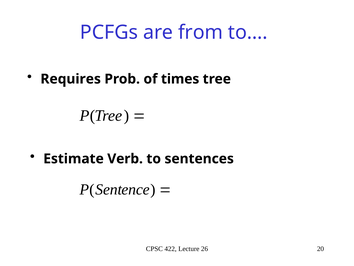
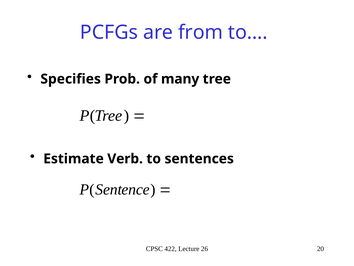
Requires: Requires -> Specifies
times: times -> many
